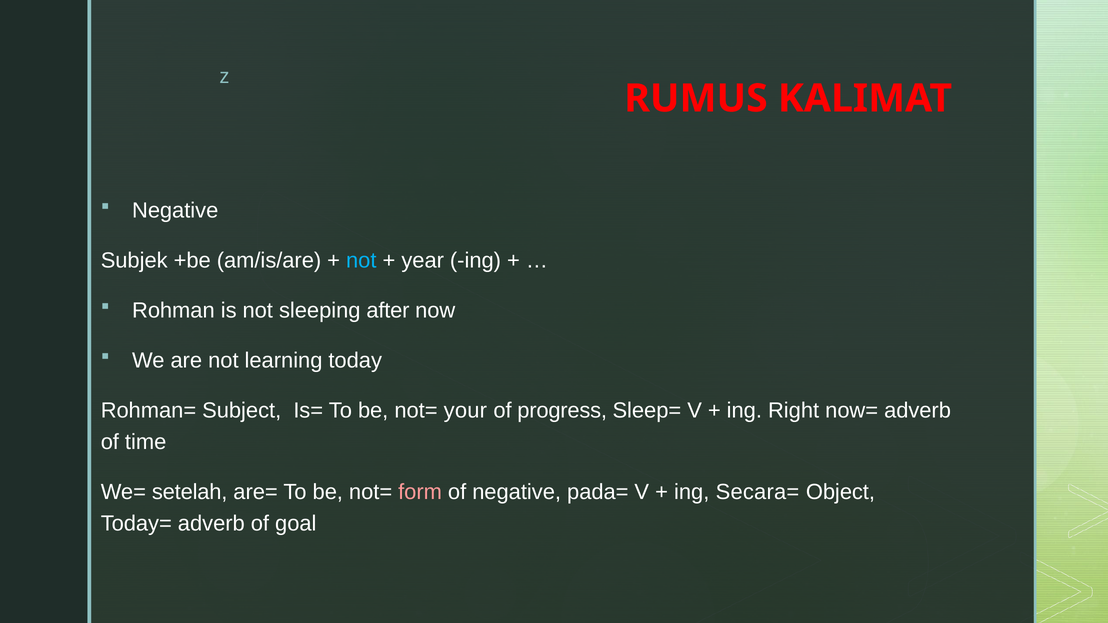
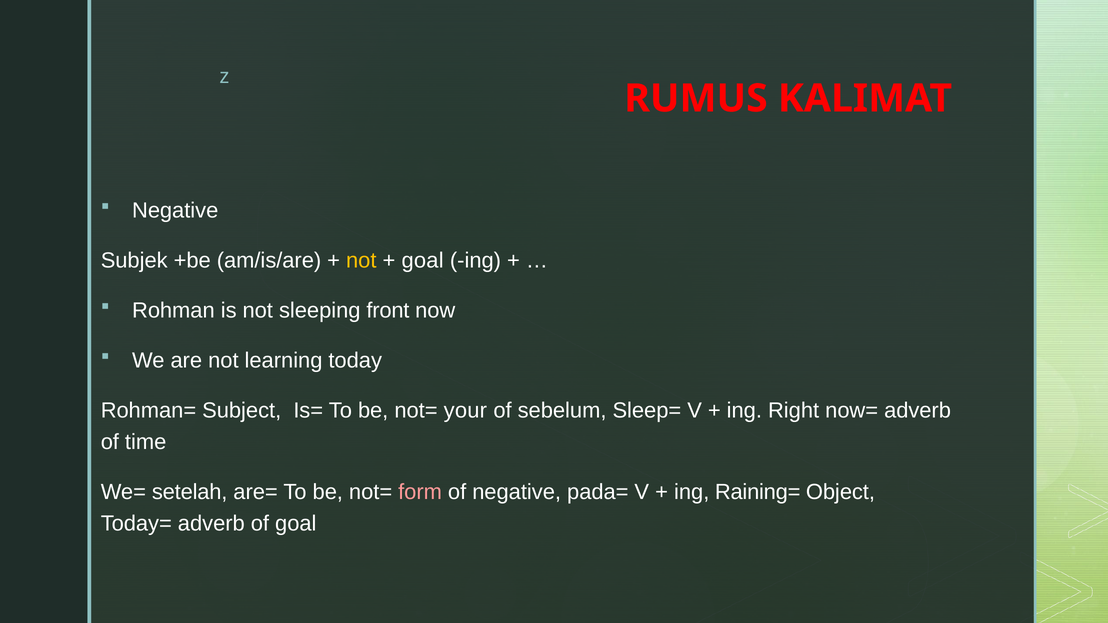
not at (361, 261) colour: light blue -> yellow
year at (423, 261): year -> goal
after: after -> front
progress: progress -> sebelum
Secara=: Secara= -> Raining=
